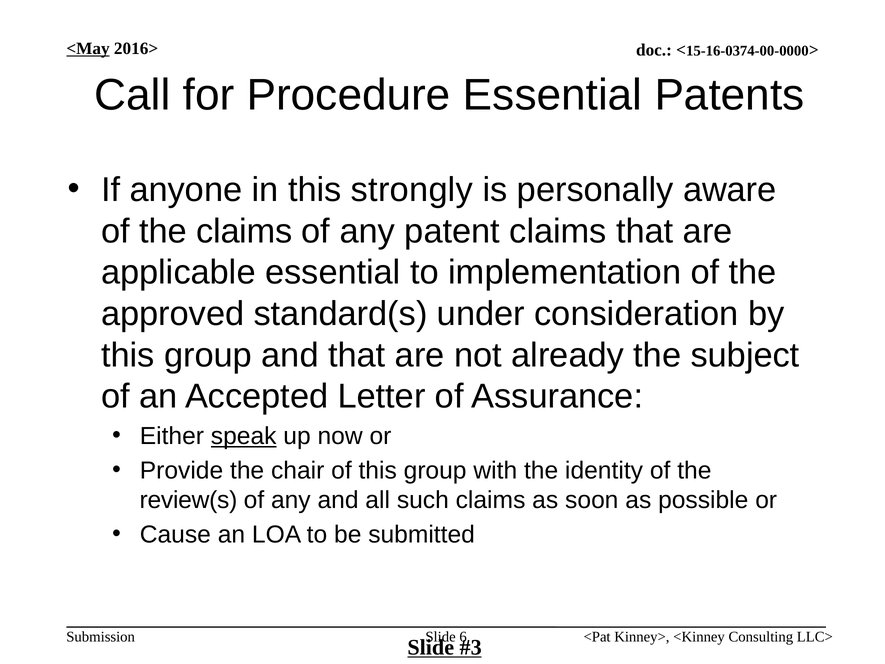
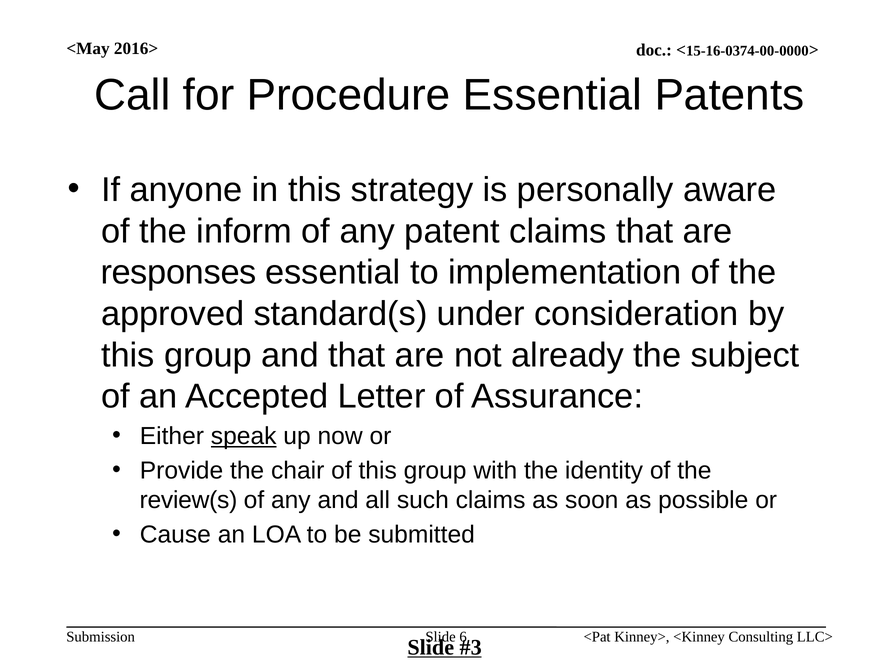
<May underline: present -> none
strongly: strongly -> strategy
the claims: claims -> inform
applicable: applicable -> responses
